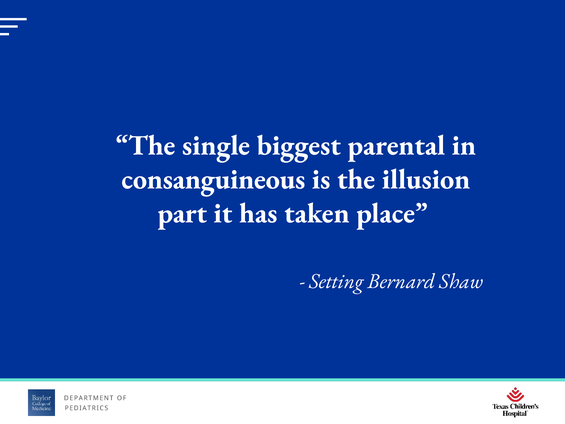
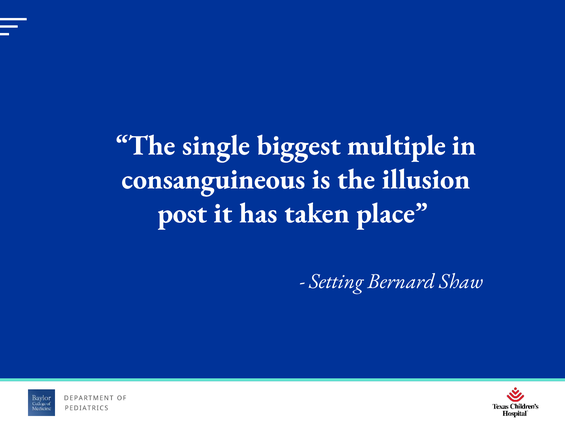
parental: parental -> multiple
part: part -> post
